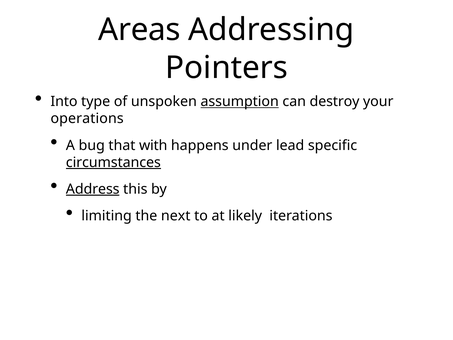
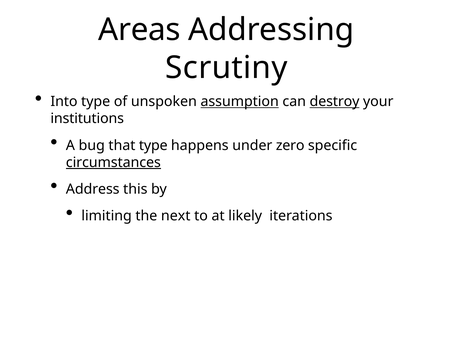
Pointers: Pointers -> Scrutiny
destroy underline: none -> present
operations: operations -> institutions
that with: with -> type
lead: lead -> zero
Address underline: present -> none
